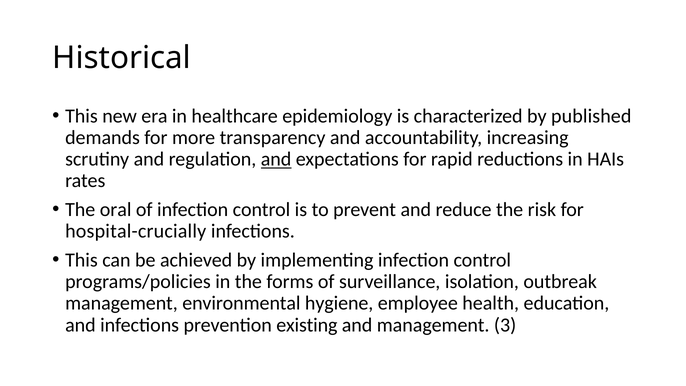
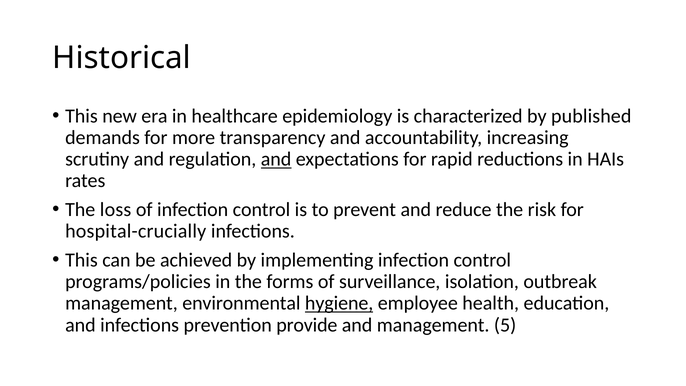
oral: oral -> loss
hygiene underline: none -> present
existing: existing -> provide
3: 3 -> 5
